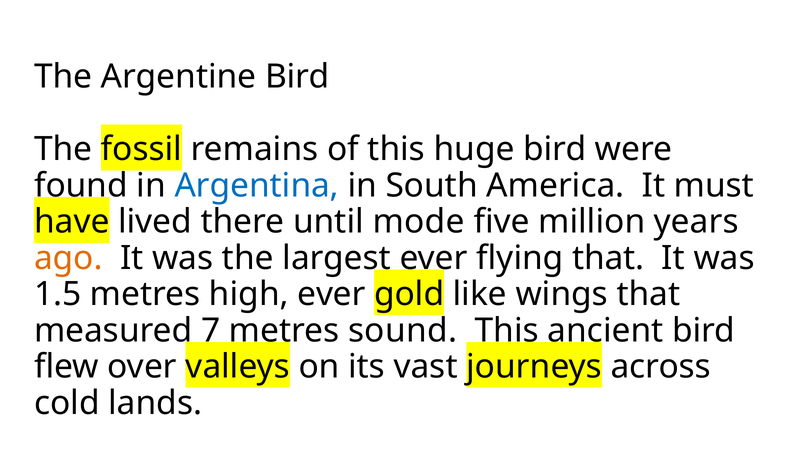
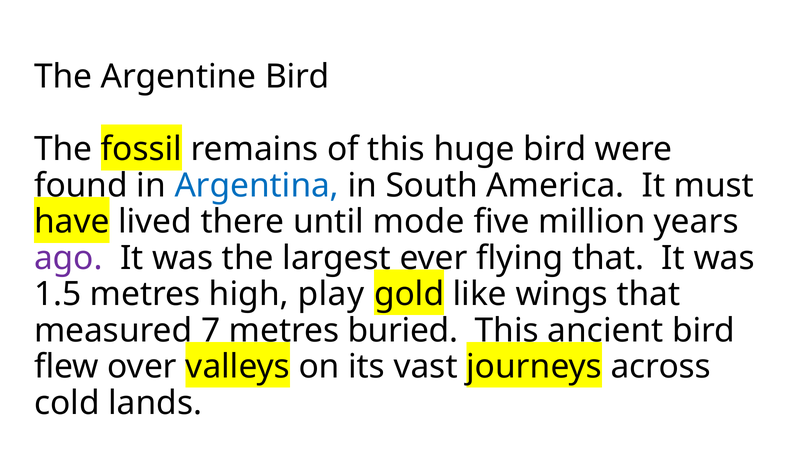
ago colour: orange -> purple
high ever: ever -> play
sound: sound -> buried
